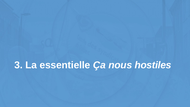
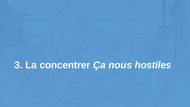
essentielle: essentielle -> concentrer
